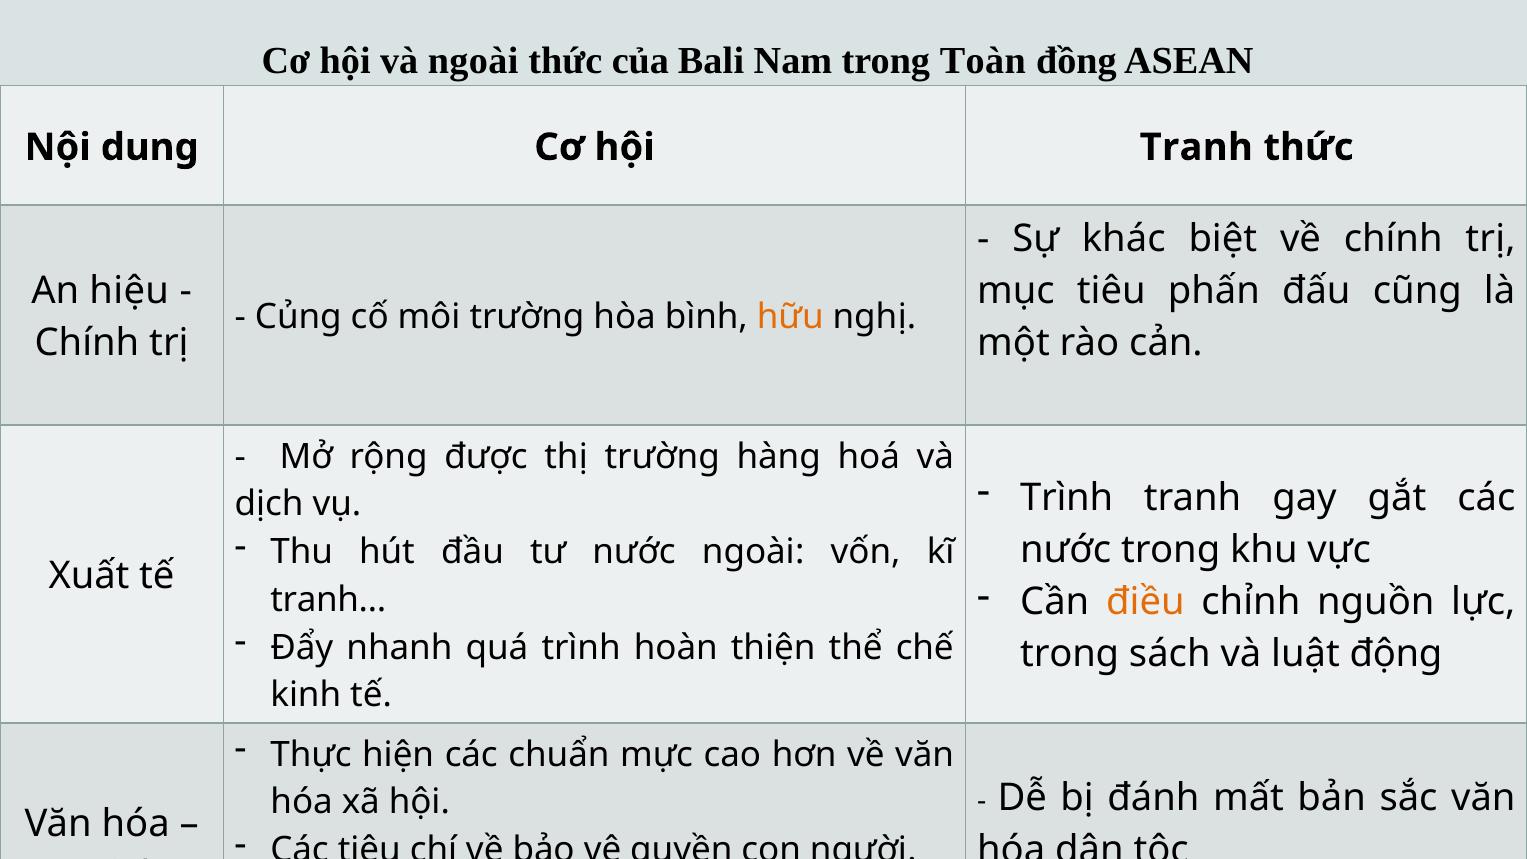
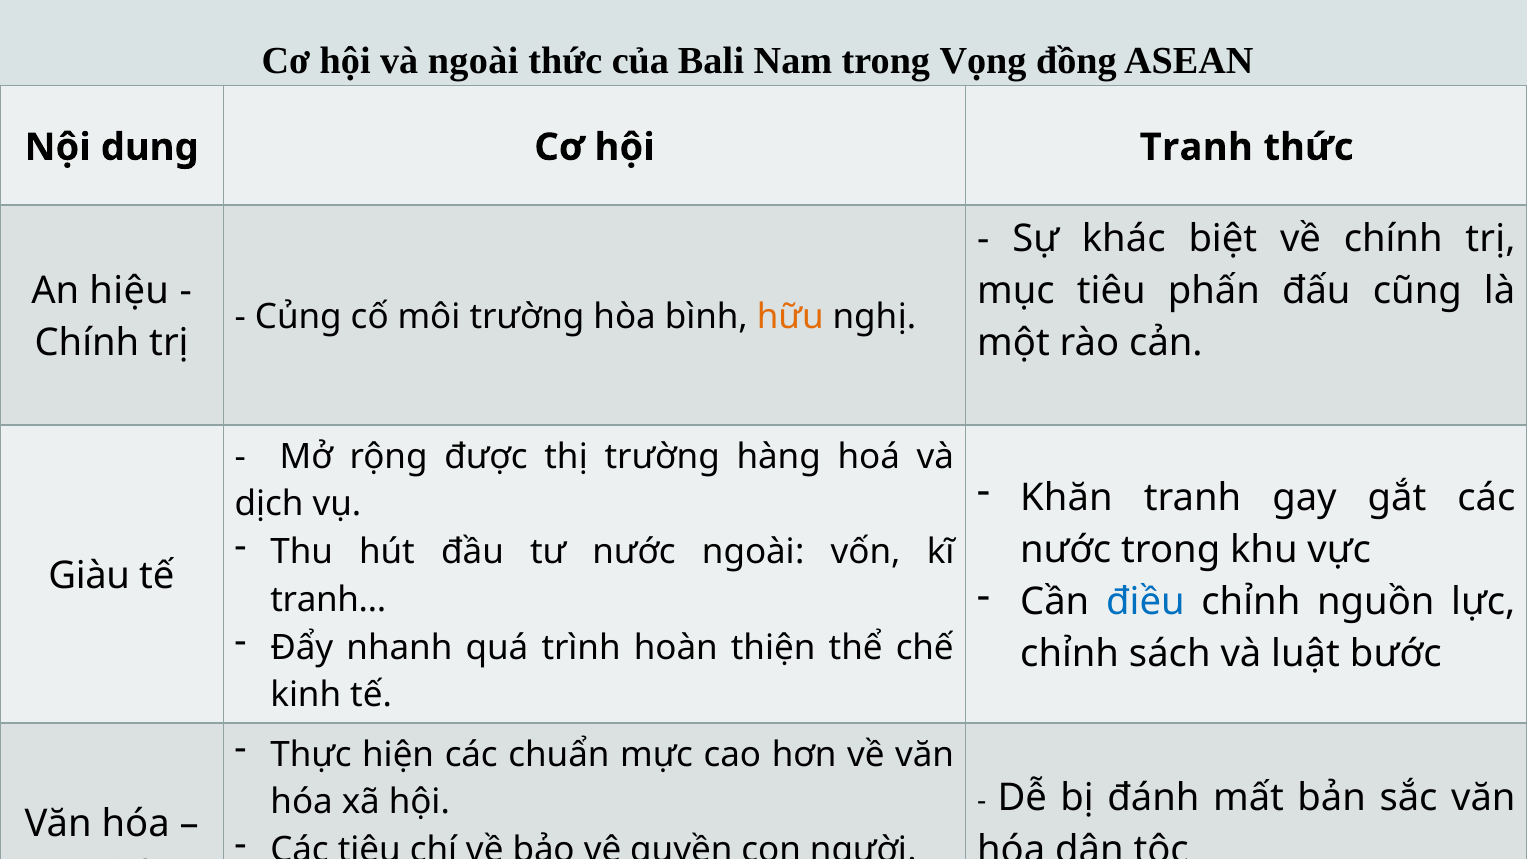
Toàn: Toàn -> Vọng
Trình at (1067, 498): Trình -> Khăn
Xuất at (89, 576): Xuất -> Giàu
điều colour: orange -> blue
trong at (1070, 654): trong -> chỉnh
động: động -> bước
